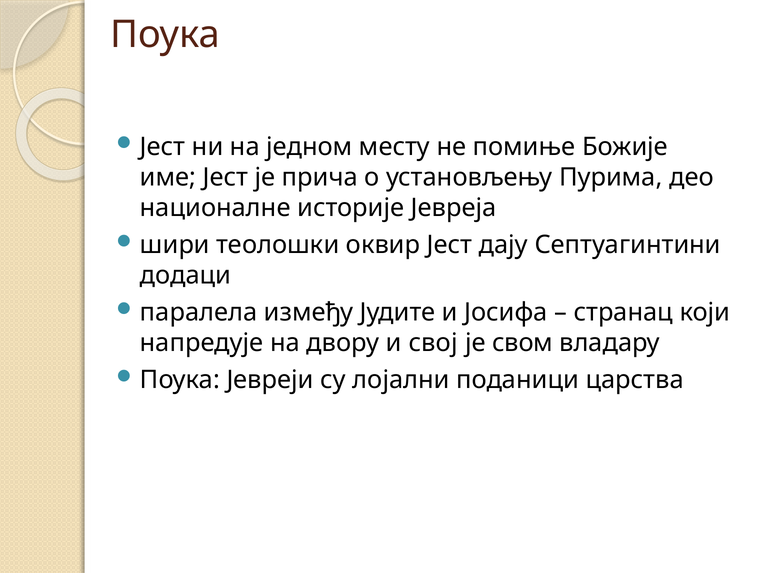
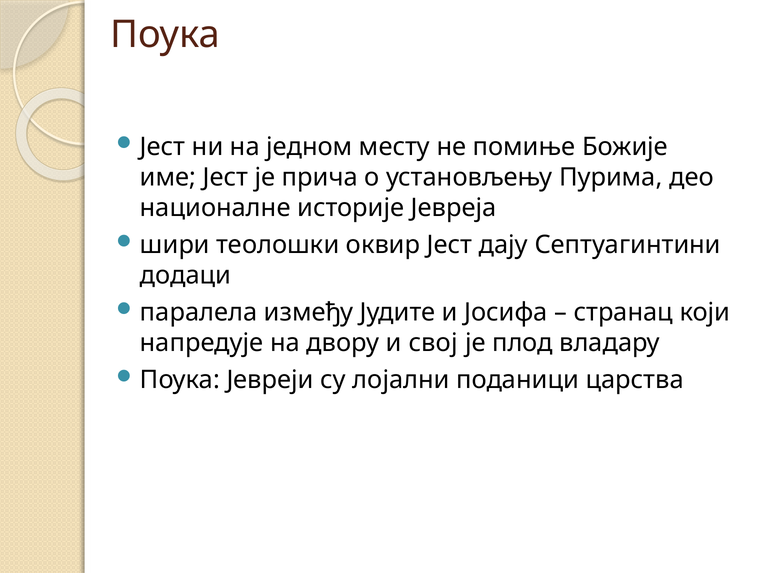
свом: свом -> плод
